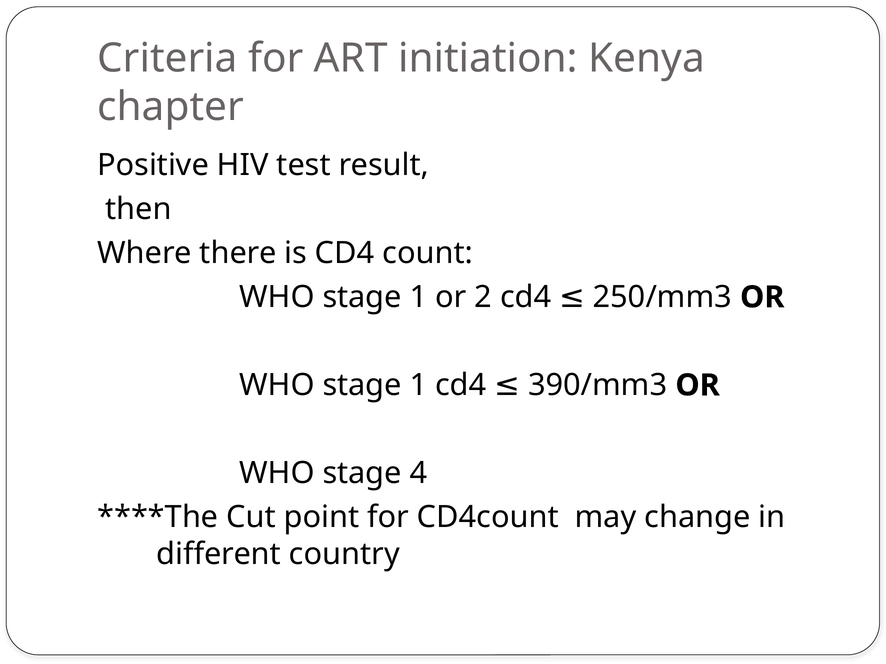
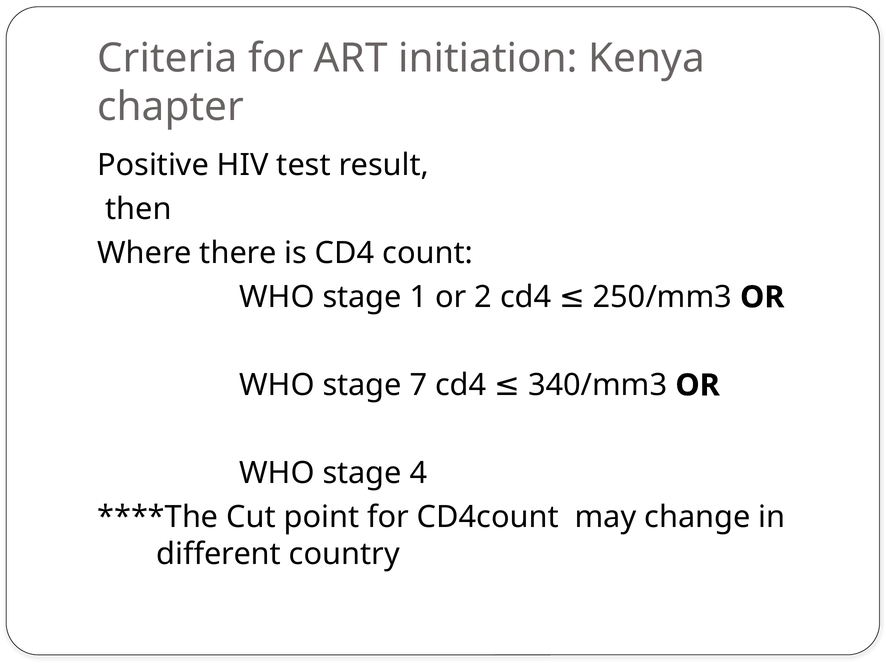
1 at (418, 386): 1 -> 7
390/mm3: 390/mm3 -> 340/mm3
